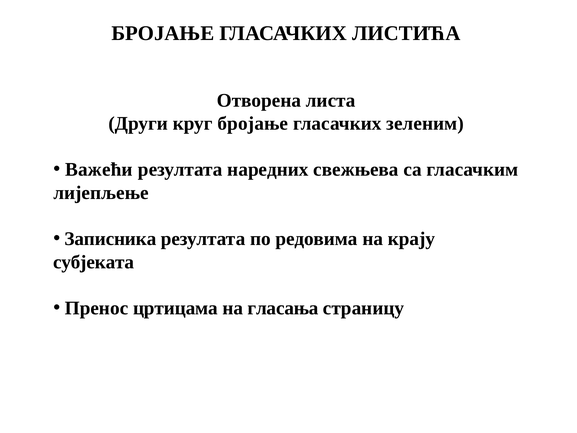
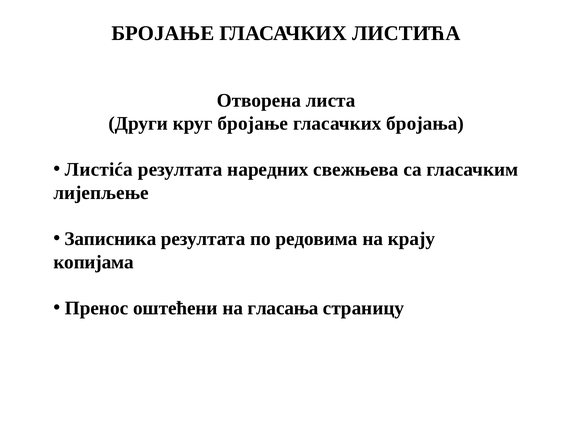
зеленим: зеленим -> бројања
Вaжeћи: Вaжeћи -> Листića
субјеката: субјеката -> копијама
цртицама: цртицама -> оштећени
